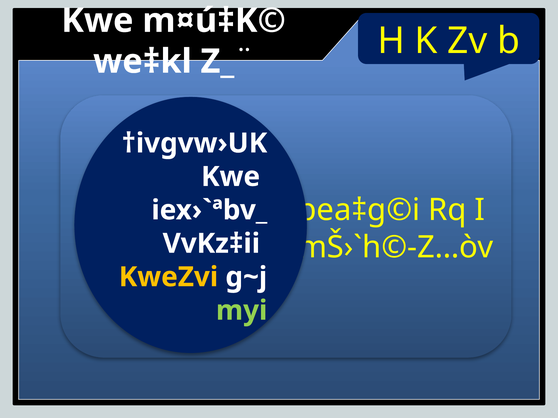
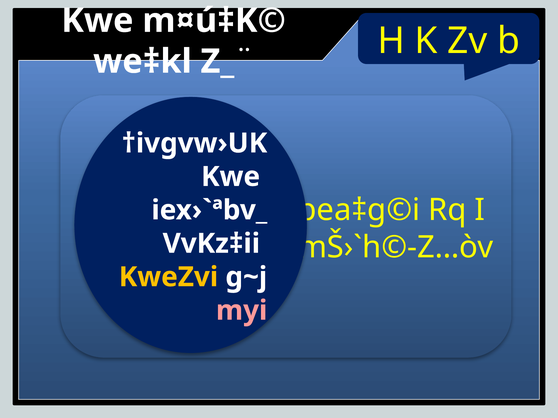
myi colour: light green -> pink
